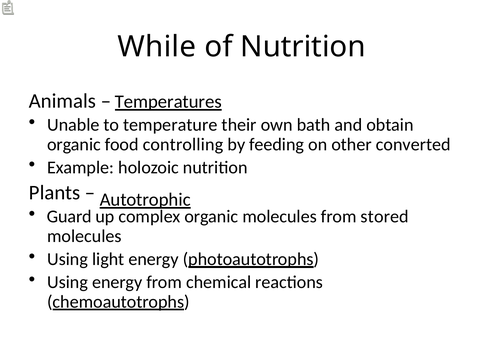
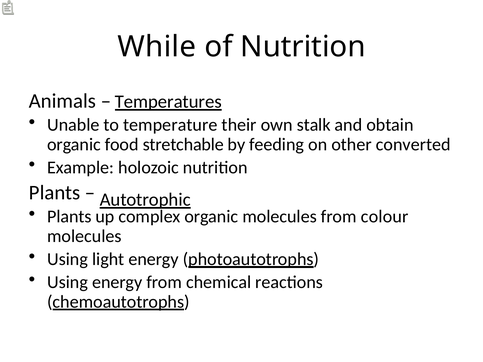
bath: bath -> stalk
controlling: controlling -> stretchable
Guard at (69, 217): Guard -> Plants
stored: stored -> colour
